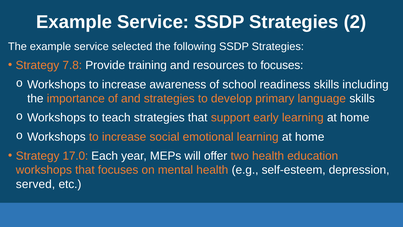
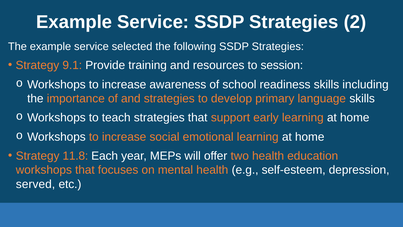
7.8: 7.8 -> 9.1
to focuses: focuses -> session
17.0: 17.0 -> 11.8
